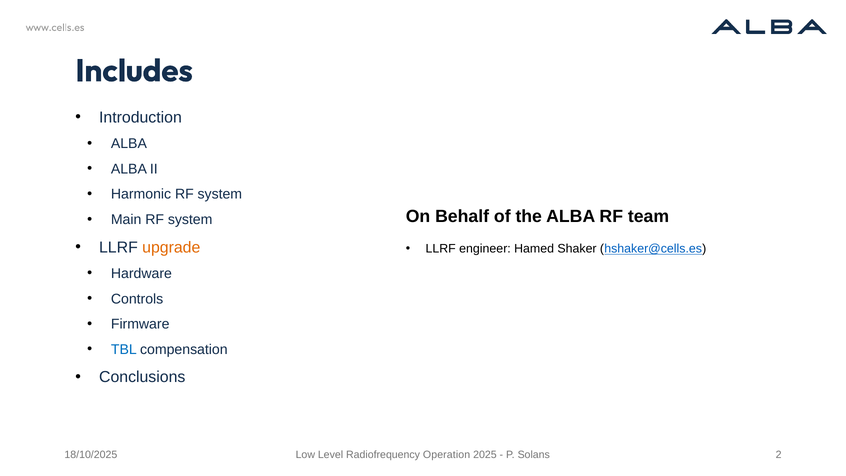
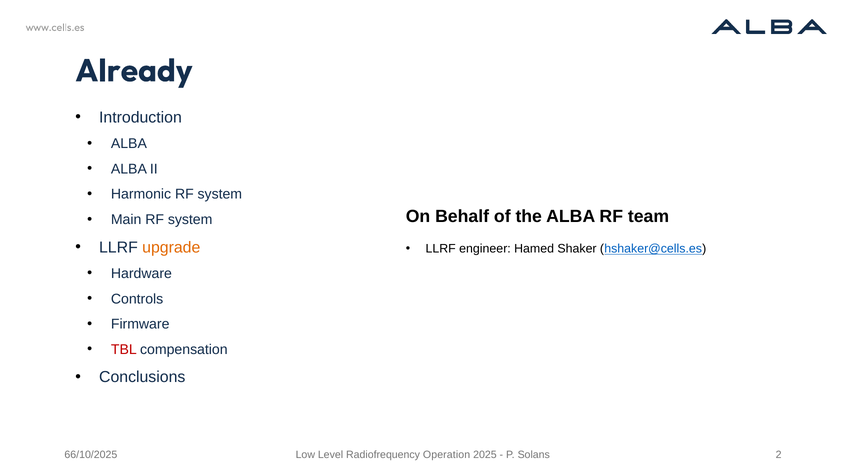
Includes: Includes -> Already
TBL colour: blue -> red
18/10/2025: 18/10/2025 -> 66/10/2025
